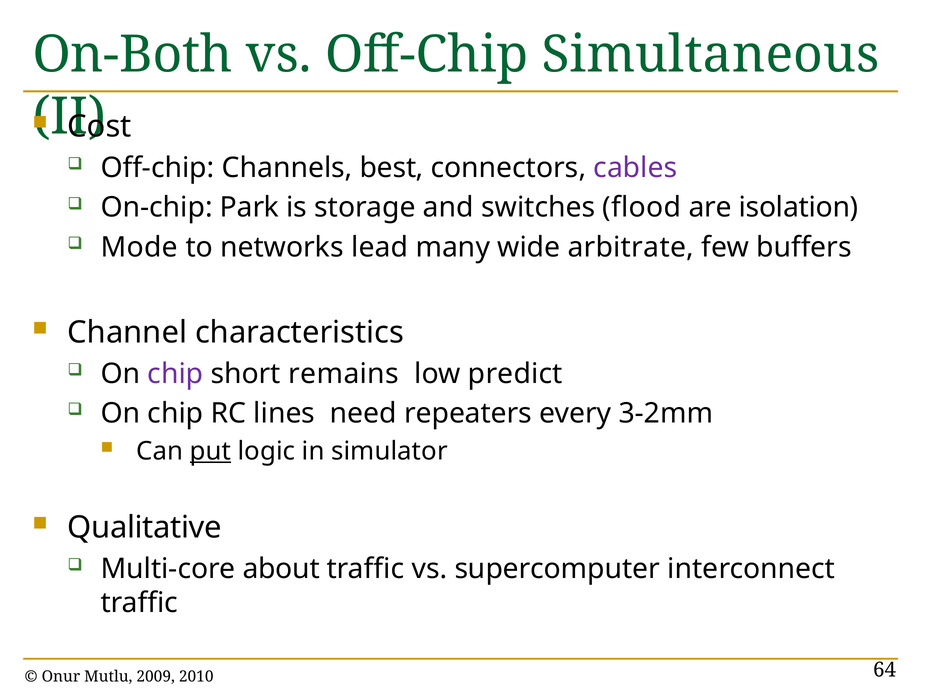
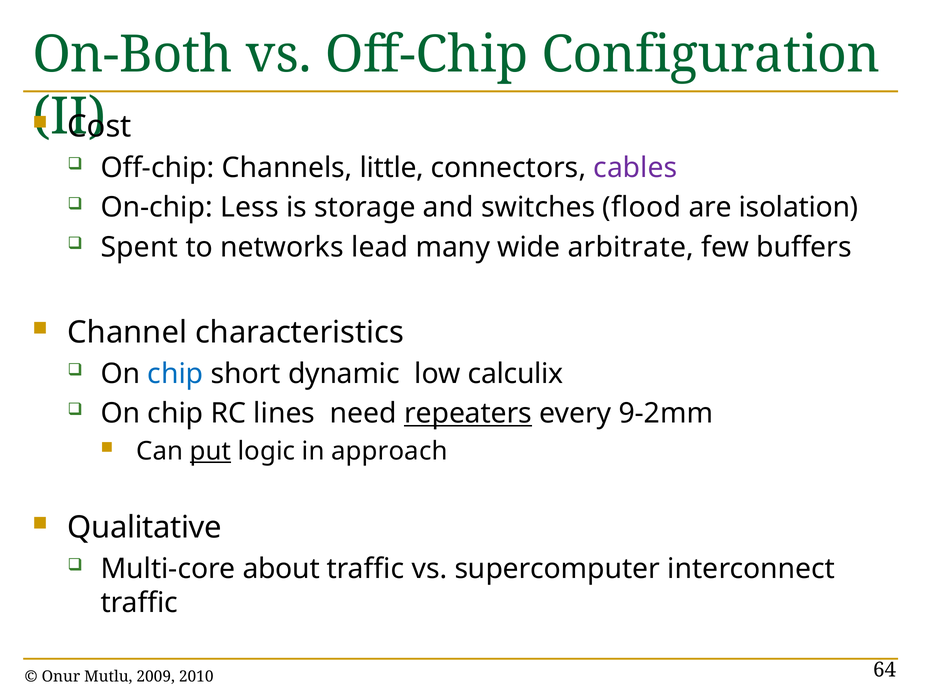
Simultaneous: Simultaneous -> Configuration
best: best -> little
Park: Park -> Less
Mode: Mode -> Spent
chip at (175, 374) colour: purple -> blue
remains: remains -> dynamic
predict: predict -> calculix
repeaters underline: none -> present
3-2mm: 3-2mm -> 9-2mm
simulator: simulator -> approach
